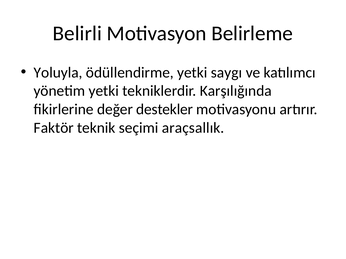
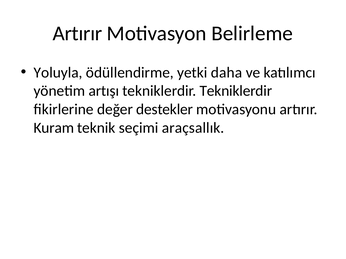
Belirli at (77, 33): Belirli -> Artırır
saygı: saygı -> daha
yönetim yetki: yetki -> artışı
tekniklerdir Karşılığında: Karşılığında -> Tekniklerdir
Faktör: Faktör -> Kuram
